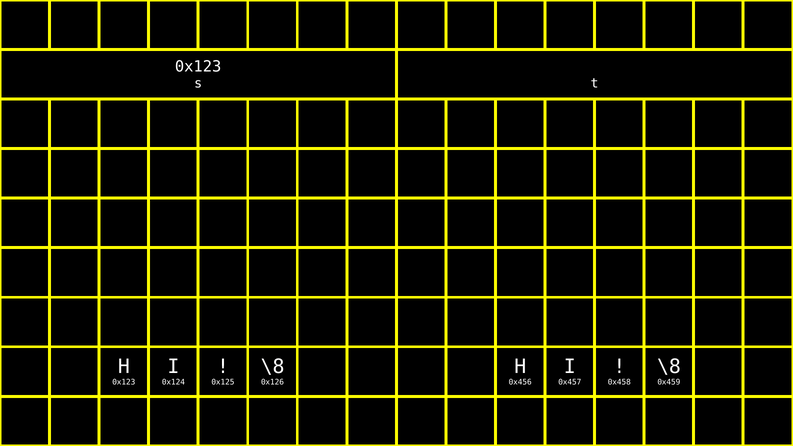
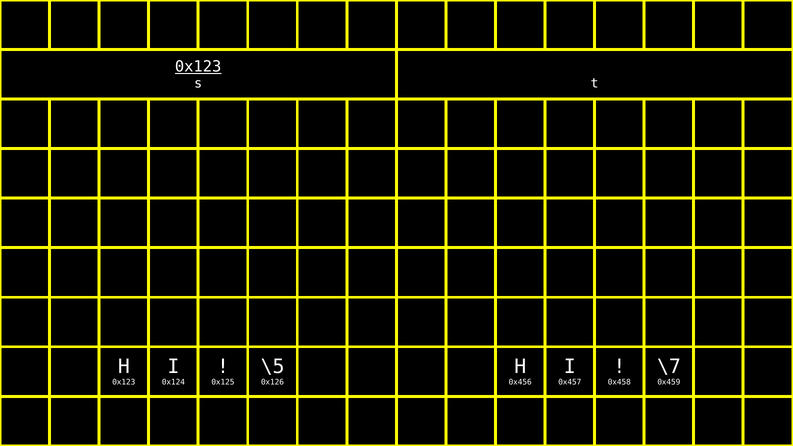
0x123 at (198, 67) underline: none -> present
\8 at (273, 367): \8 -> \5
\8 at (669, 367): \8 -> \7
